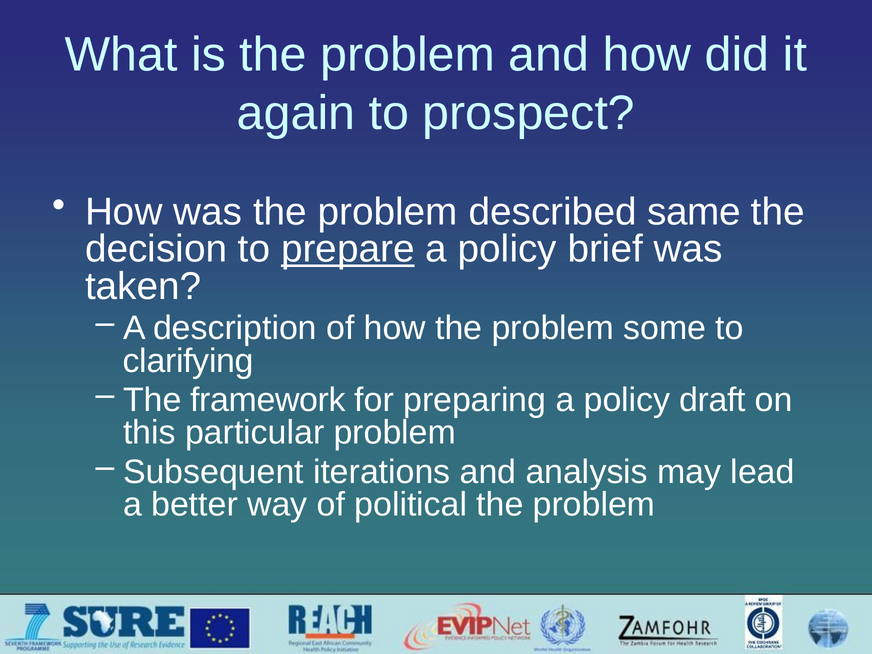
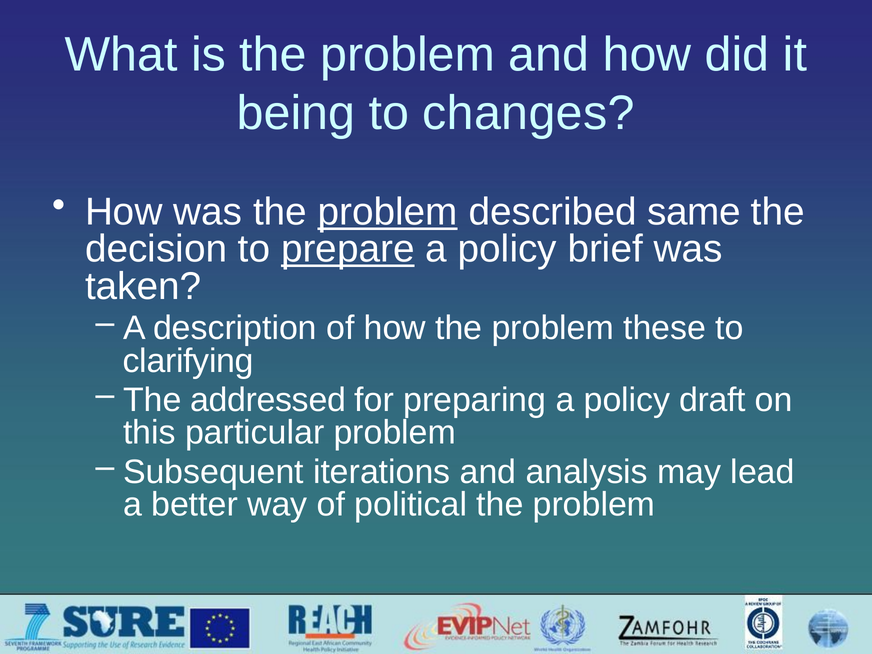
again: again -> being
prospect: prospect -> changes
problem at (388, 212) underline: none -> present
some: some -> these
framework: framework -> addressed
